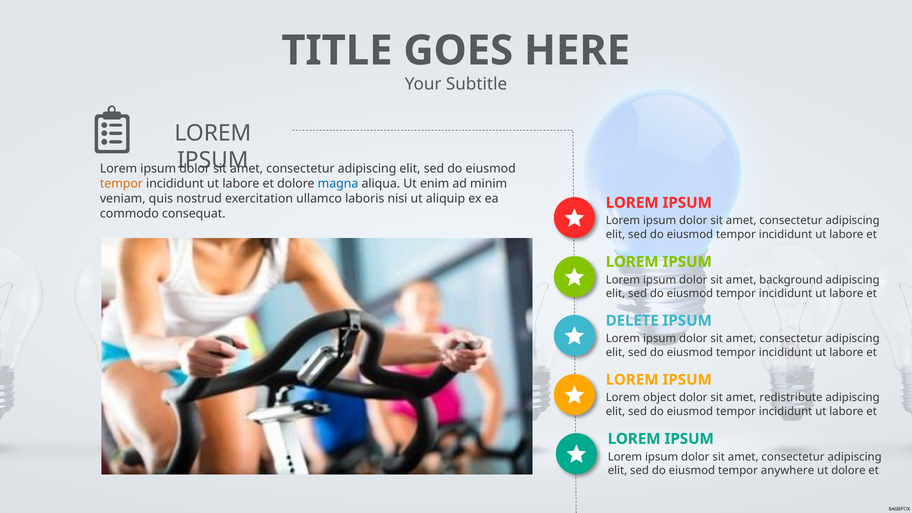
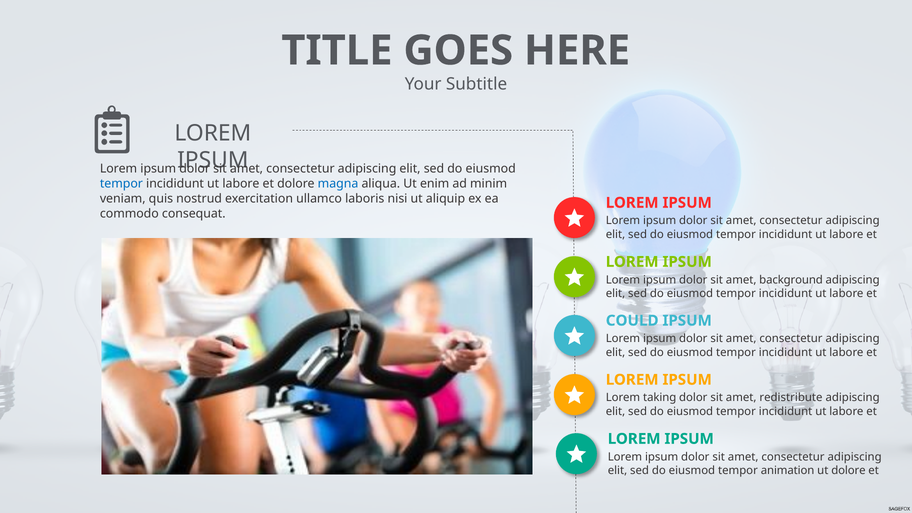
tempor at (121, 184) colour: orange -> blue
DELETE: DELETE -> COULD
object: object -> taking
anywhere: anywhere -> animation
